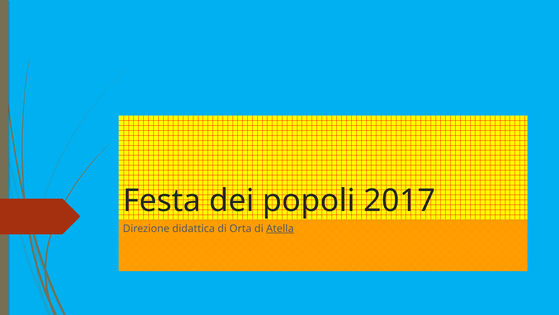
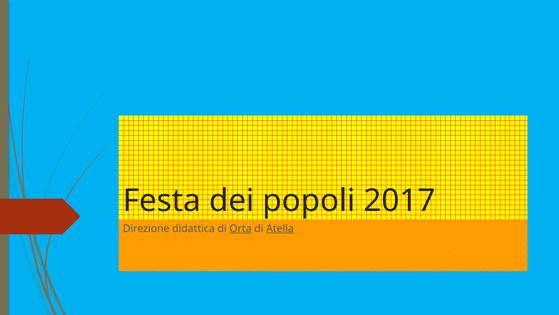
Orta underline: none -> present
